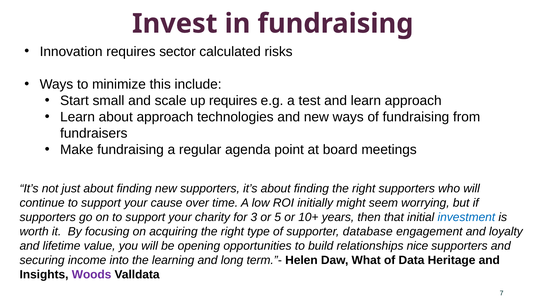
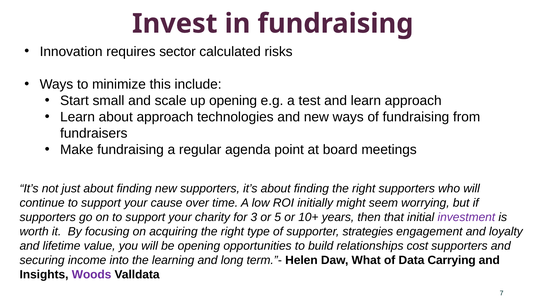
up requires: requires -> opening
investment colour: blue -> purple
database: database -> strategies
nice: nice -> cost
Heritage: Heritage -> Carrying
